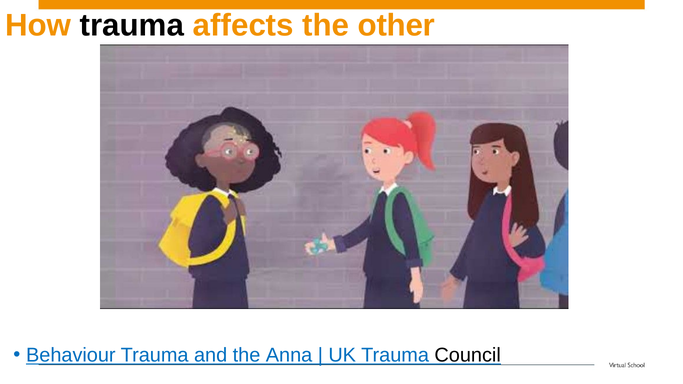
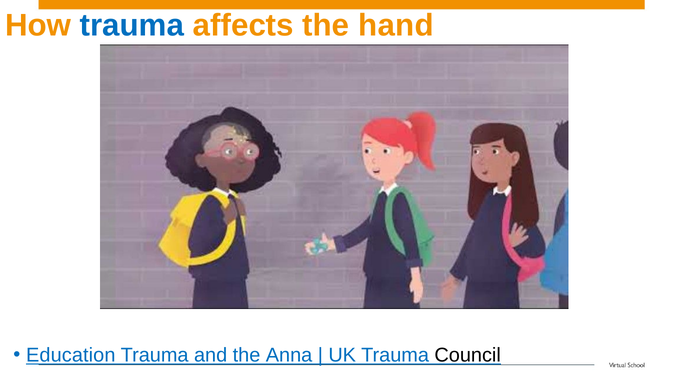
trauma at (132, 25) colour: black -> blue
other: other -> hand
Behaviour: Behaviour -> Education
